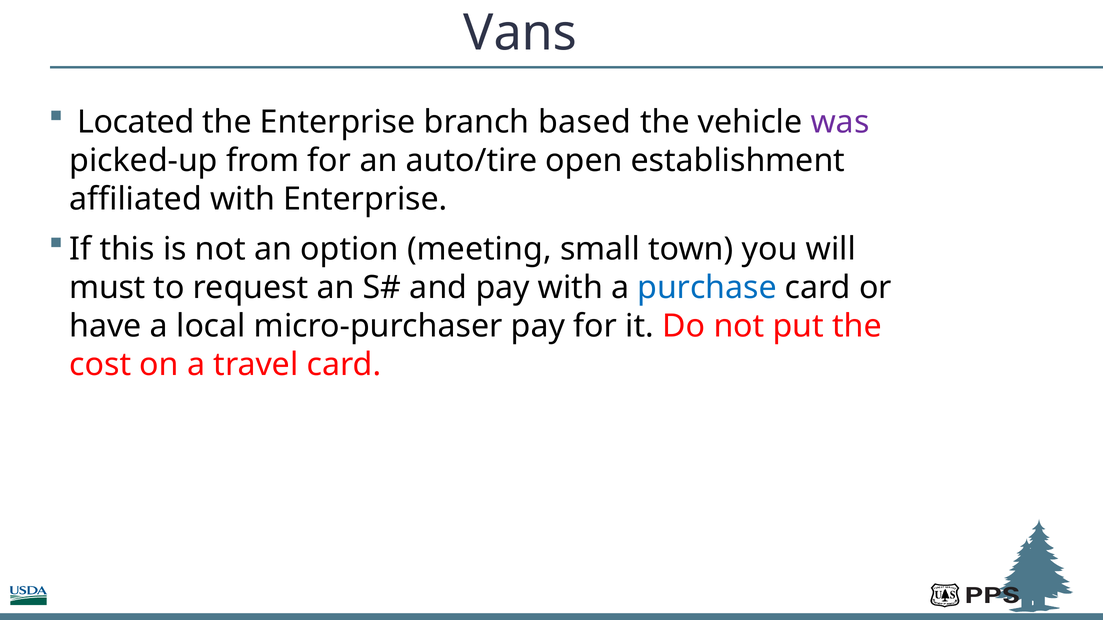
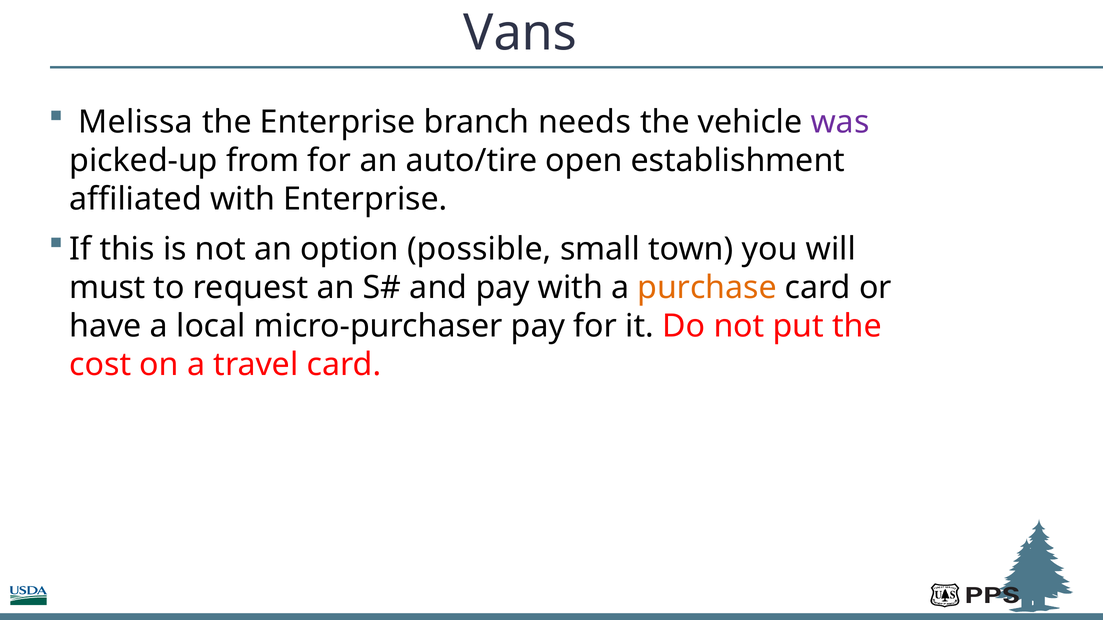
Located: Located -> Melissa
based: based -> needs
meeting: meeting -> possible
purchase colour: blue -> orange
